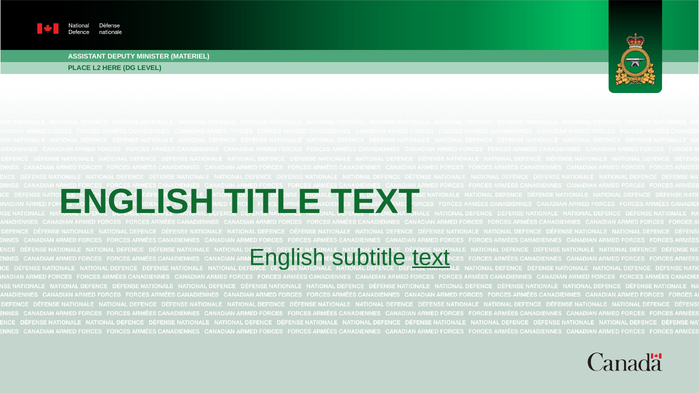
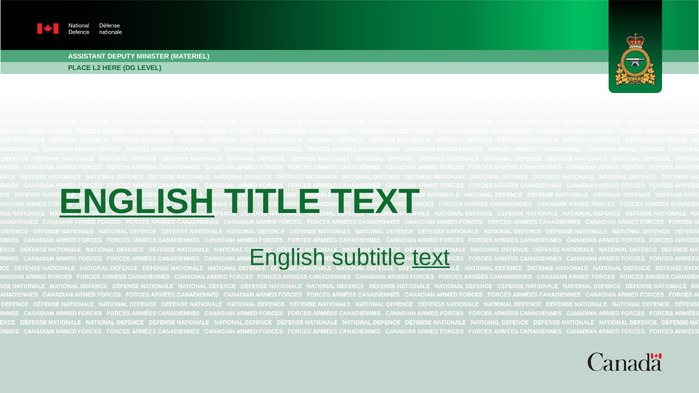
ENGLISH at (137, 202) underline: none -> present
